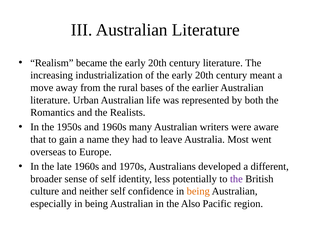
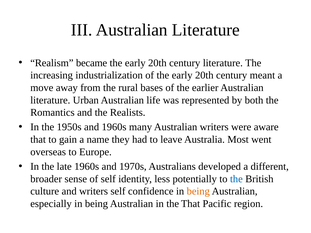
the at (236, 179) colour: purple -> blue
and neither: neither -> writers
the Also: Also -> That
